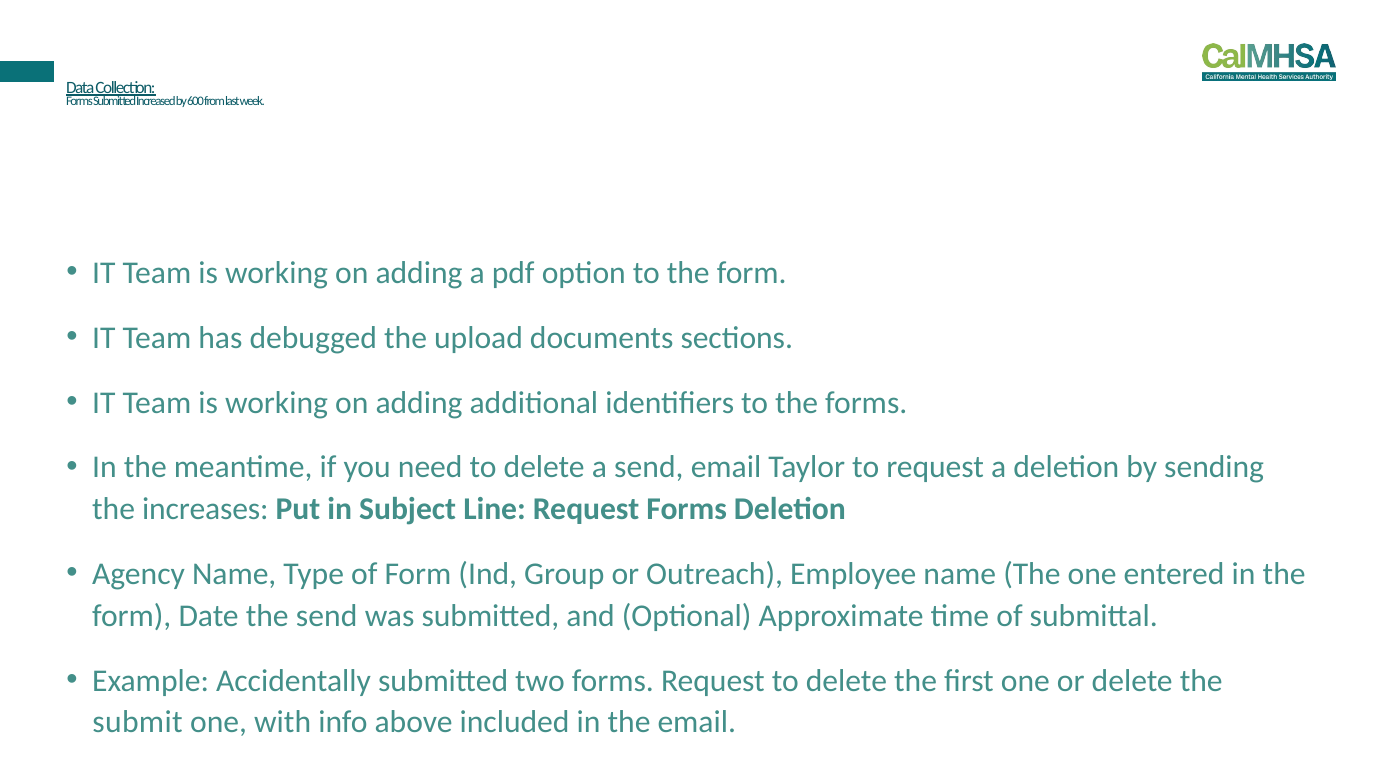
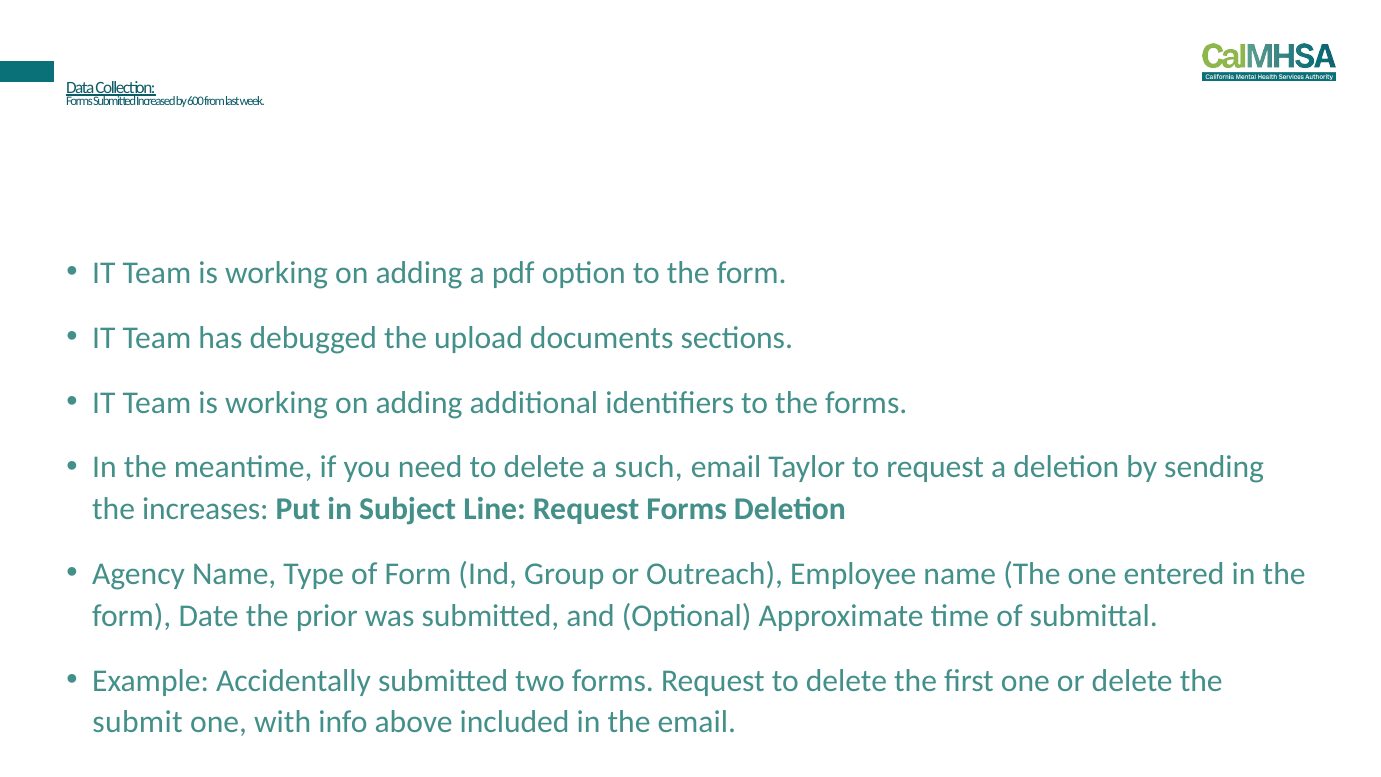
a send: send -> such
the send: send -> prior
